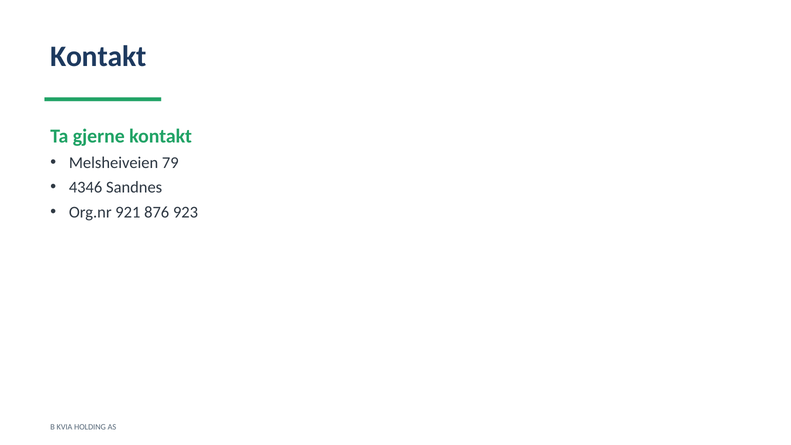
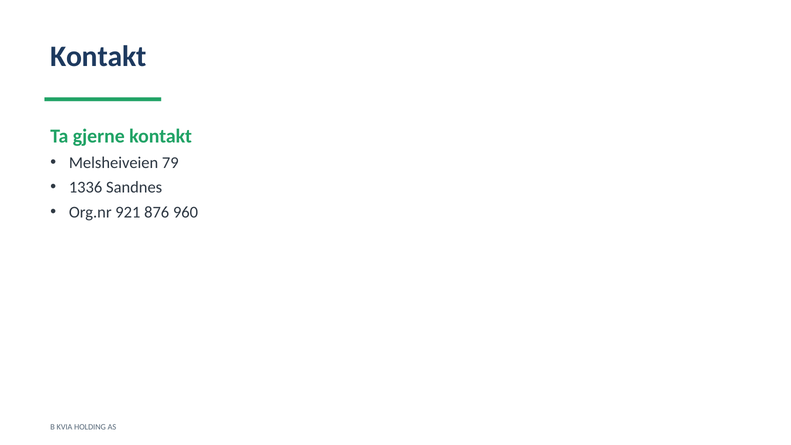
4346: 4346 -> 1336
923: 923 -> 960
